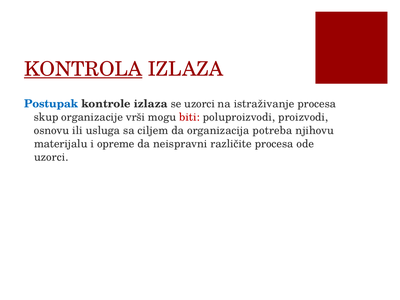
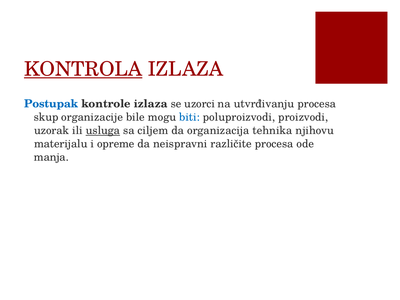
istraživanje: istraživanje -> utvrđivanju
vrši: vrši -> bile
biti colour: red -> blue
osnovu: osnovu -> uzorak
usluga underline: none -> present
potreba: potreba -> tehnika
uzorci at (51, 157): uzorci -> manja
